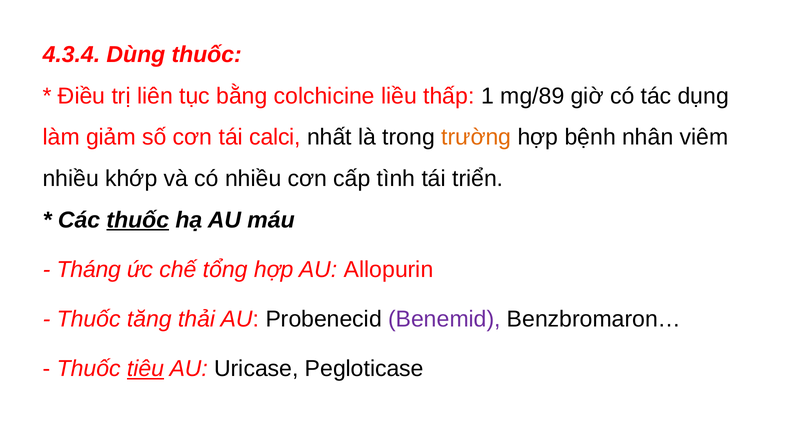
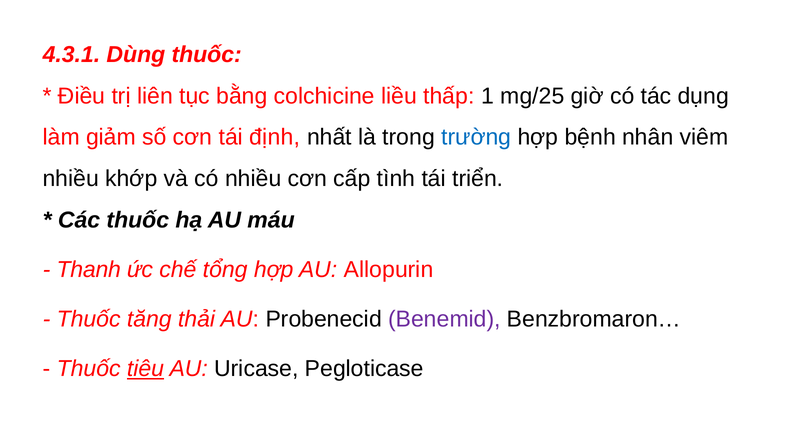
4.3.4: 4.3.4 -> 4.3.1
mg/89: mg/89 -> mg/25
calci: calci -> định
trường colour: orange -> blue
thuốc at (138, 220) underline: present -> none
Tháng: Tháng -> Thanh
